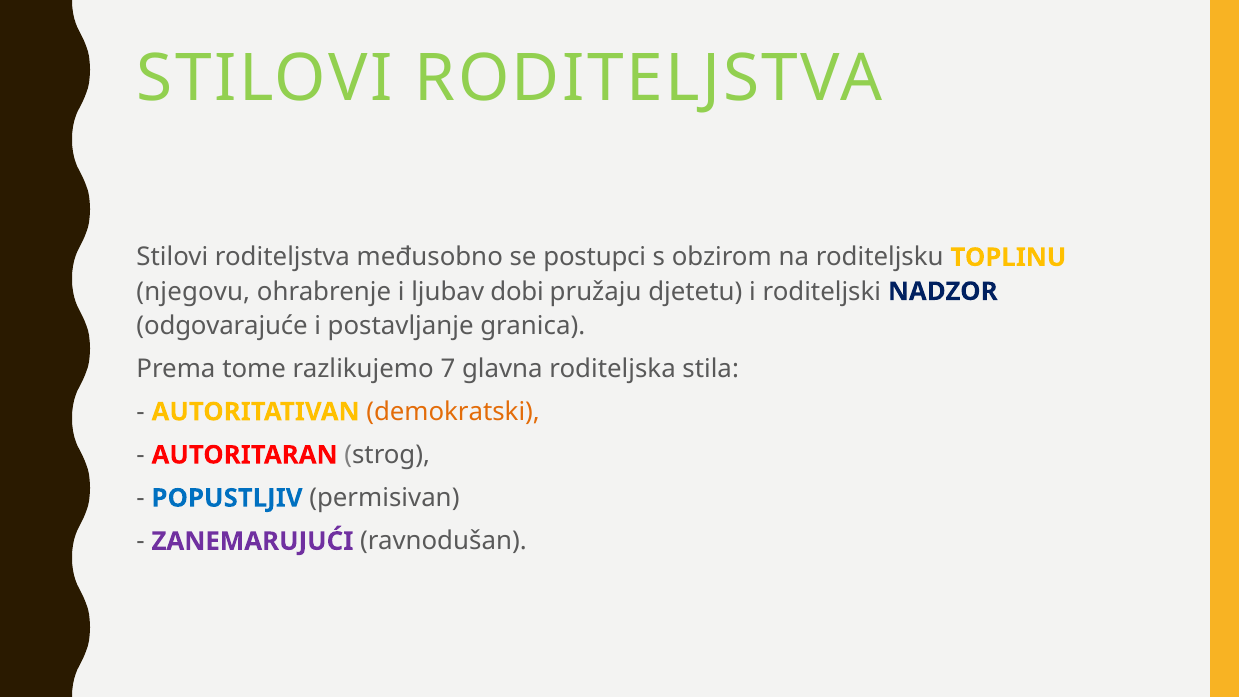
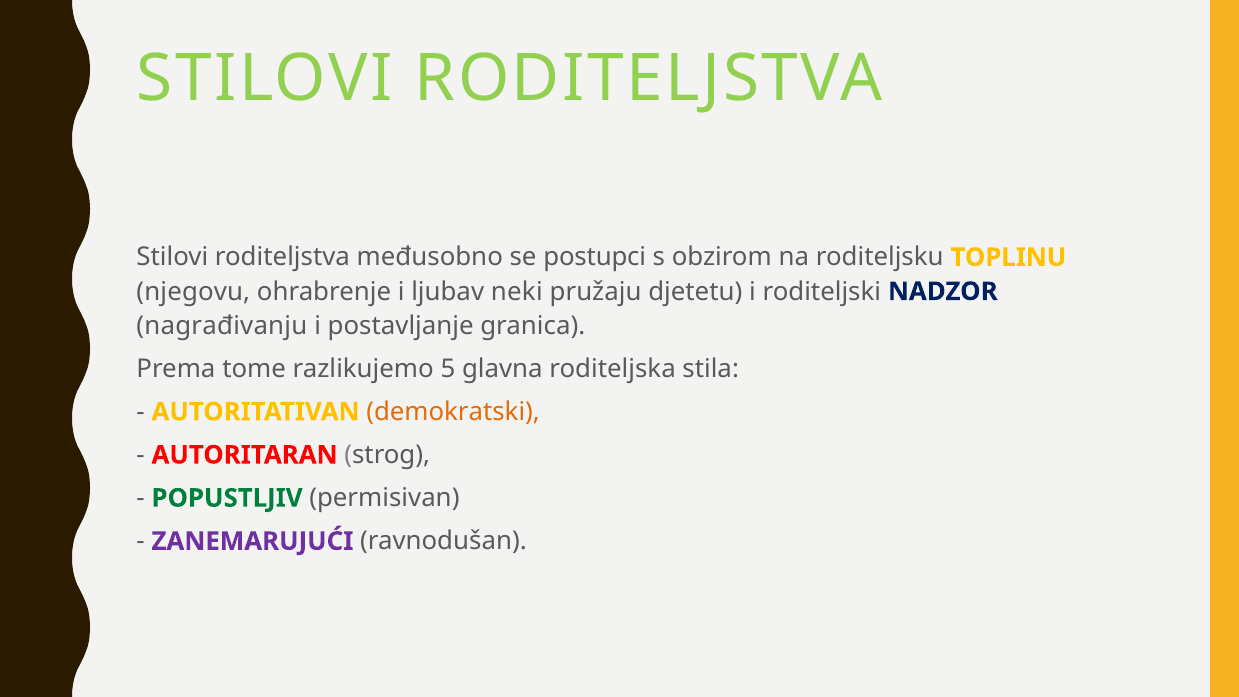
dobi: dobi -> neki
odgovarajuće: odgovarajuće -> nagrađivanju
7: 7 -> 5
POPUSTLJIV colour: blue -> green
